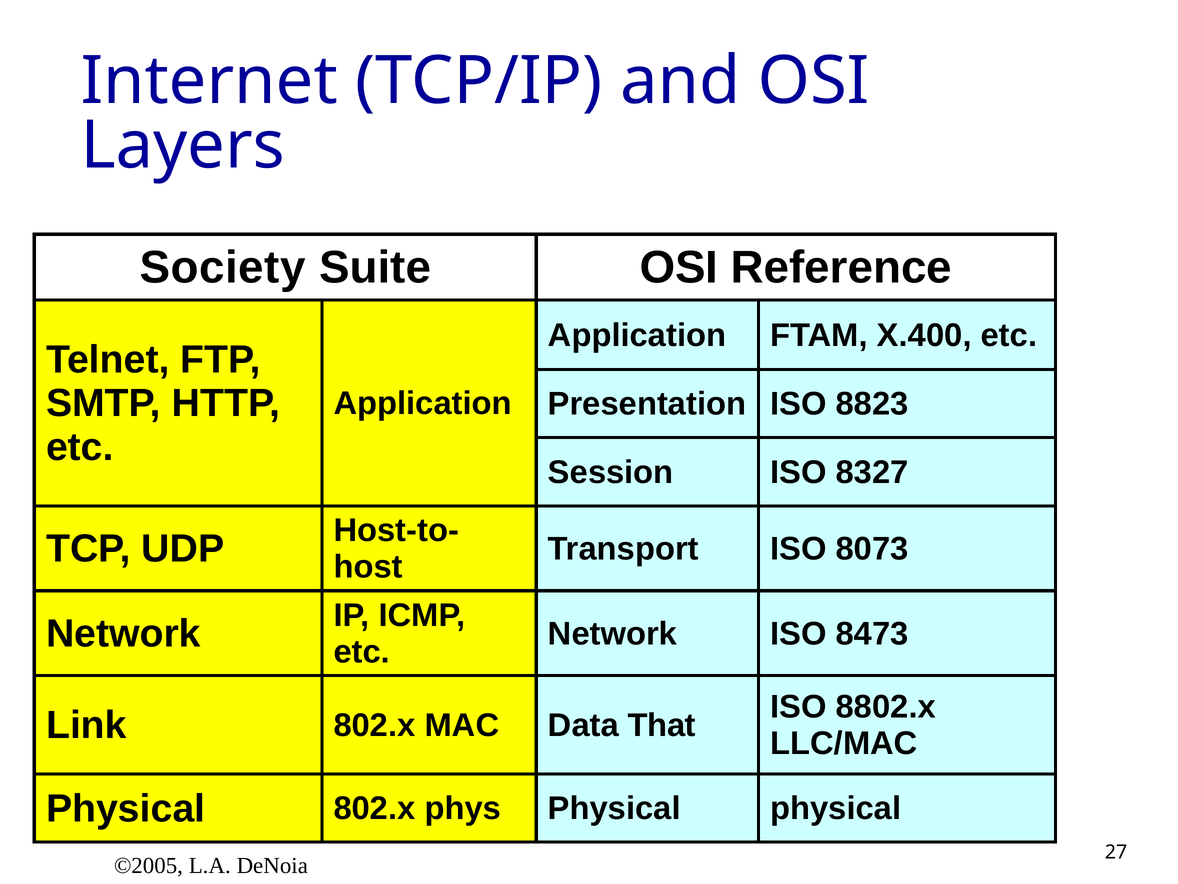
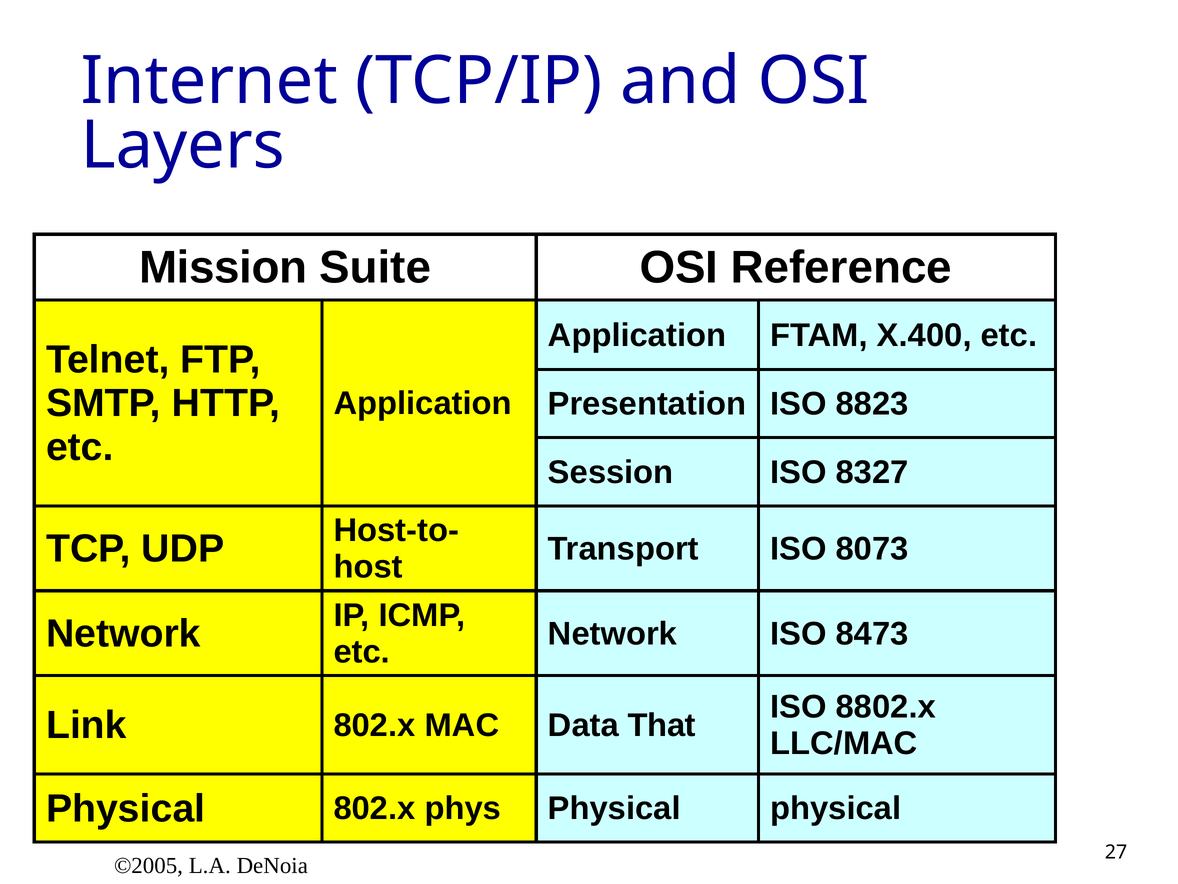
Society: Society -> Mission
